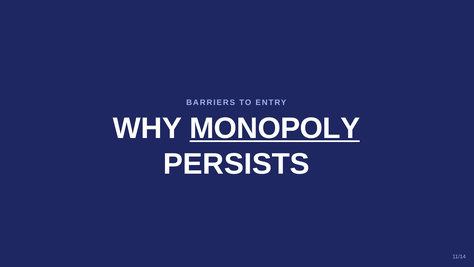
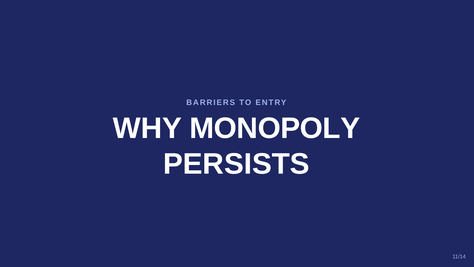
MONOPOLY underline: present -> none
